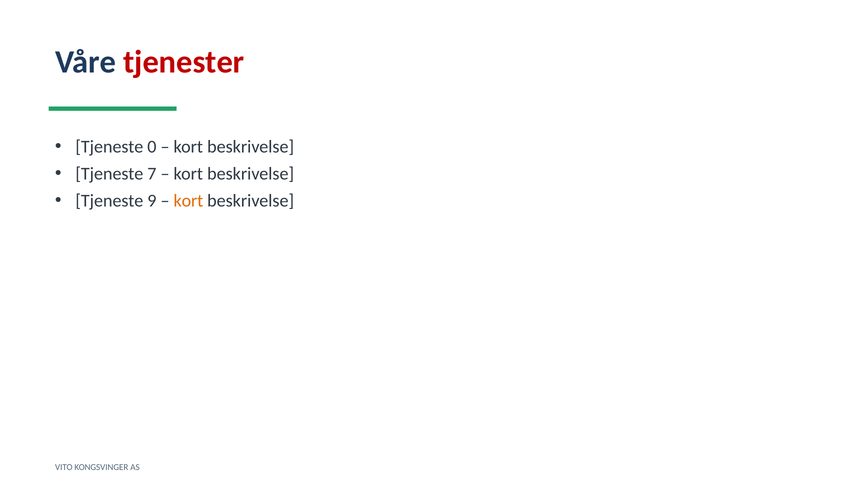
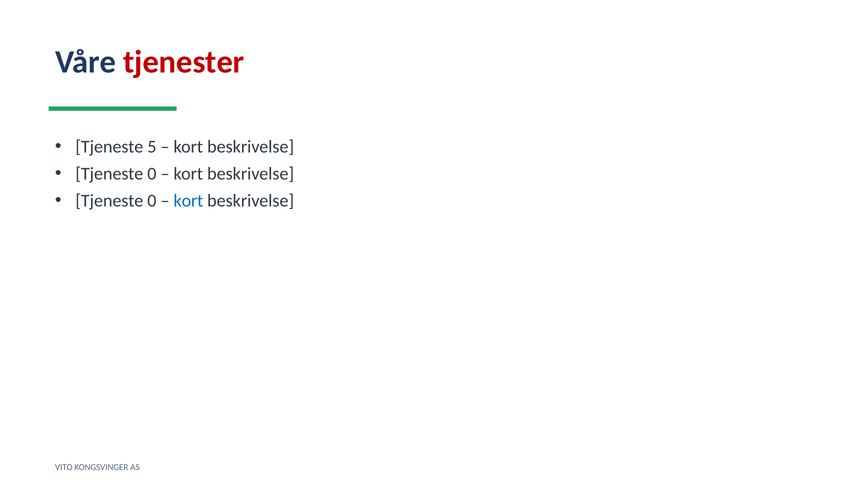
0: 0 -> 5
7 at (152, 174): 7 -> 0
9 at (152, 201): 9 -> 0
kort at (188, 201) colour: orange -> blue
